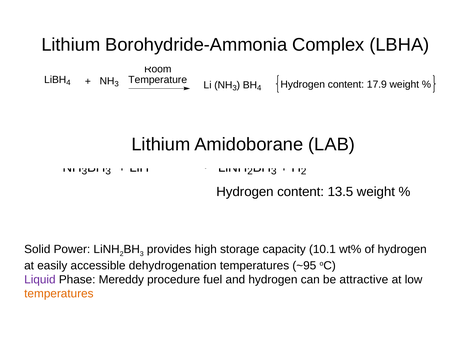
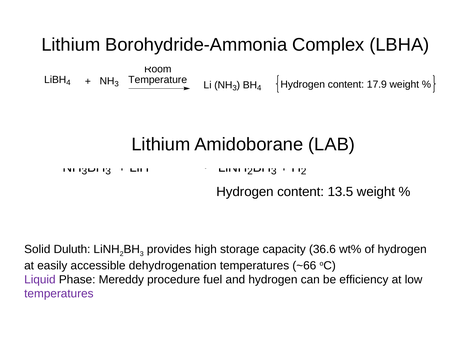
Power: Power -> Duluth
10.1: 10.1 -> 36.6
~95: ~95 -> ~66
attractive: attractive -> efficiency
temperatures at (59, 294) colour: orange -> purple
